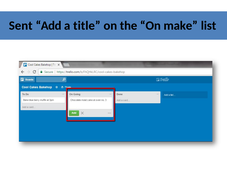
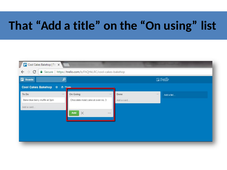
Sent: Sent -> That
make: make -> using
